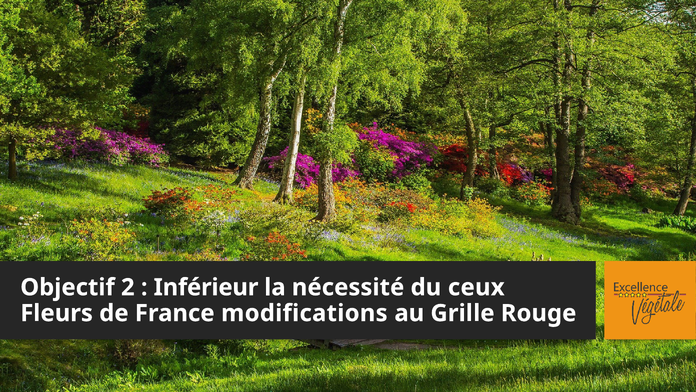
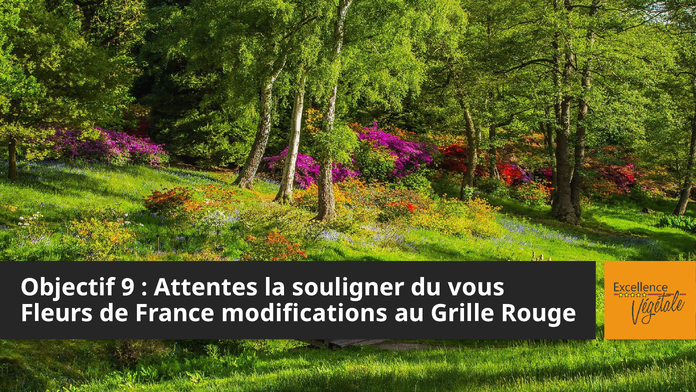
2: 2 -> 9
Inférieur: Inférieur -> Attentes
nécessité: nécessité -> souligner
ceux: ceux -> vous
